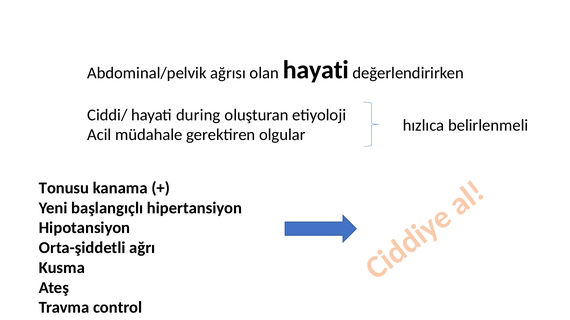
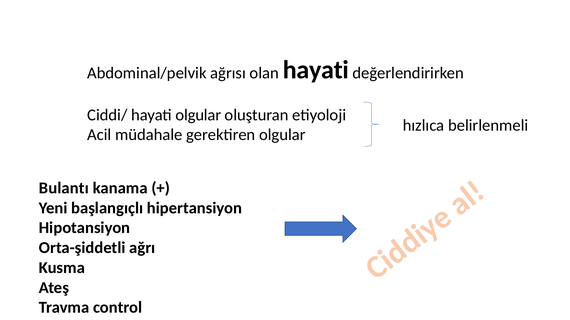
hayati during: during -> olgular
Tonusu: Tonusu -> Bulantı
